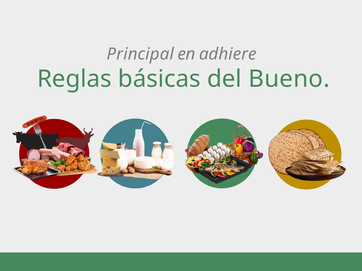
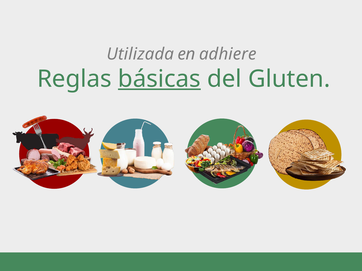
Principal: Principal -> Utilizada
básicas underline: none -> present
Bueno: Bueno -> Gluten
